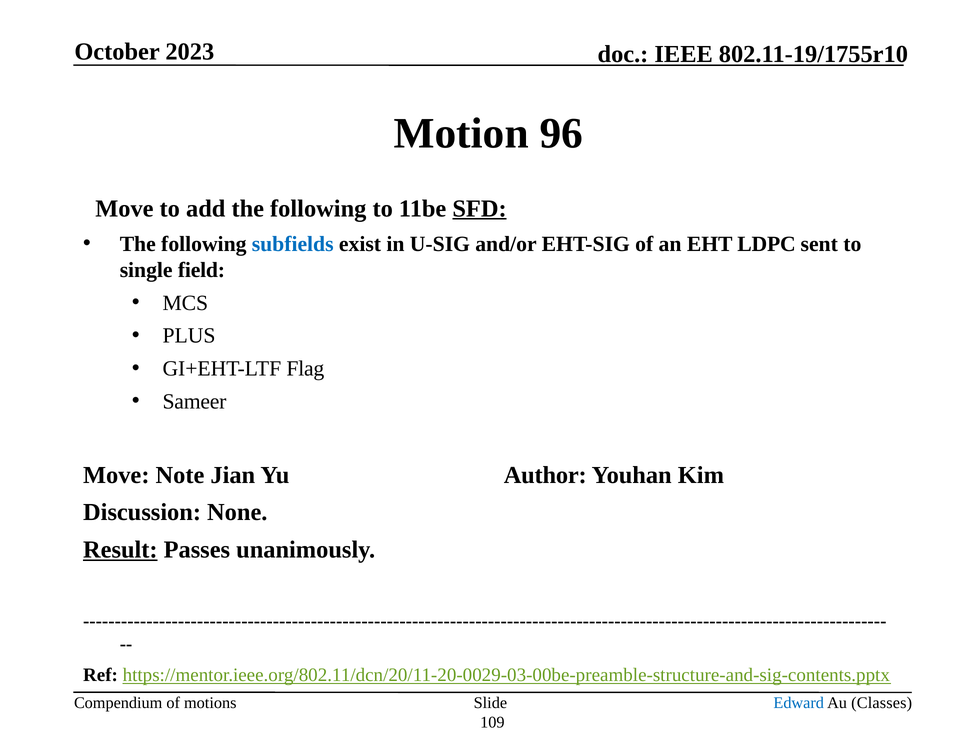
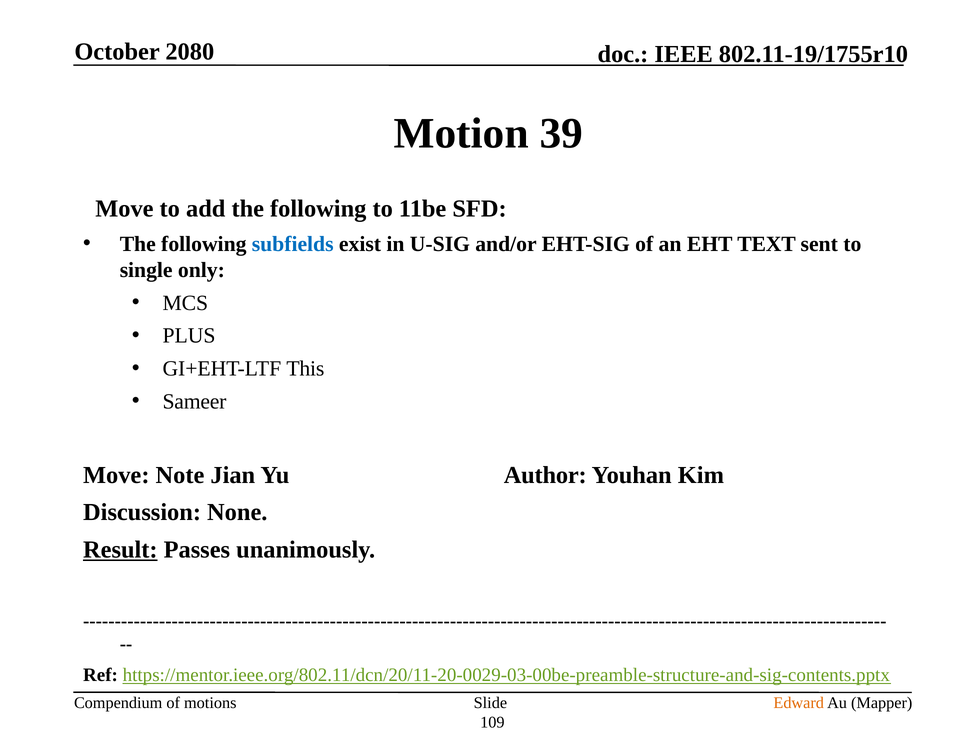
2023: 2023 -> 2080
96: 96 -> 39
SFD underline: present -> none
LDPC: LDPC -> TEXT
field: field -> only
Flag: Flag -> This
Edward colour: blue -> orange
Classes: Classes -> Mapper
